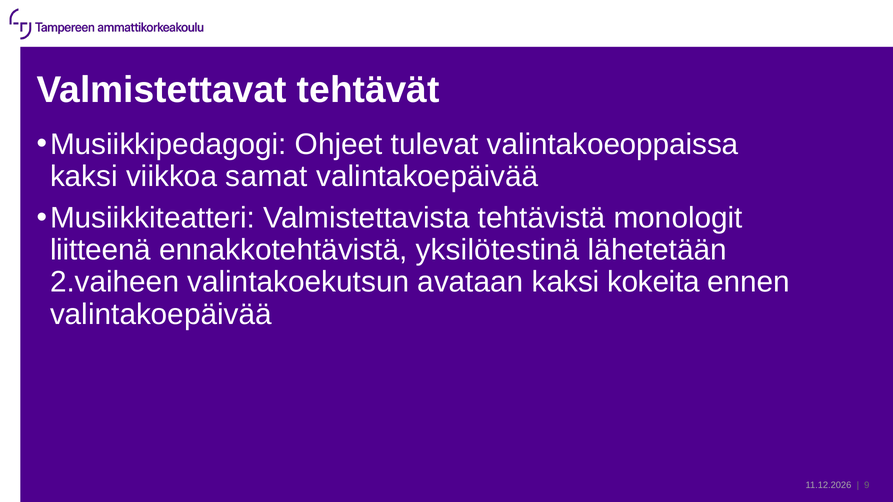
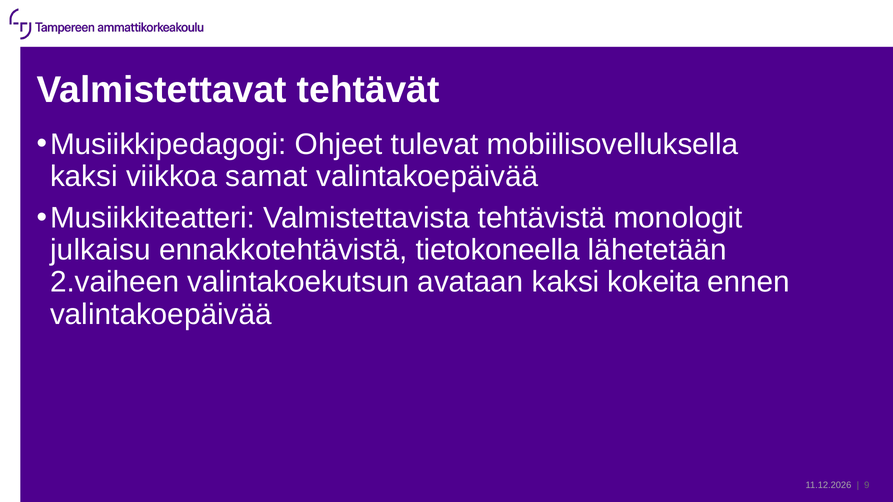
valintakoeoppaissa: valintakoeoppaissa -> mobiilisovelluksella
liitteenä: liitteenä -> julkaisu
yksilötestinä: yksilötestinä -> tietokoneella
